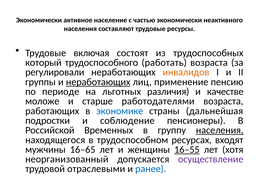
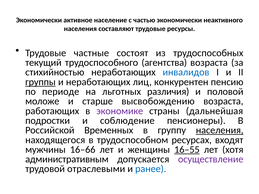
включая: включая -> частные
который: который -> текущий
работать: работать -> агентства
регулировали: регулировали -> стихийностью
инвалидов colour: orange -> blue
группы underline: none -> present
неработающих at (98, 82) underline: present -> none
применение: применение -> конкурентен
качестве: качестве -> половой
работодателями: работодателями -> высвобождению
экономике colour: blue -> purple
16–65: 16–65 -> 16–66
неорганизованный: неорганизованный -> административным
